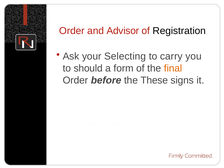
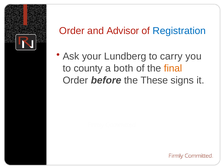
Registration colour: black -> blue
Selecting: Selecting -> Lundberg
should: should -> county
form: form -> both
